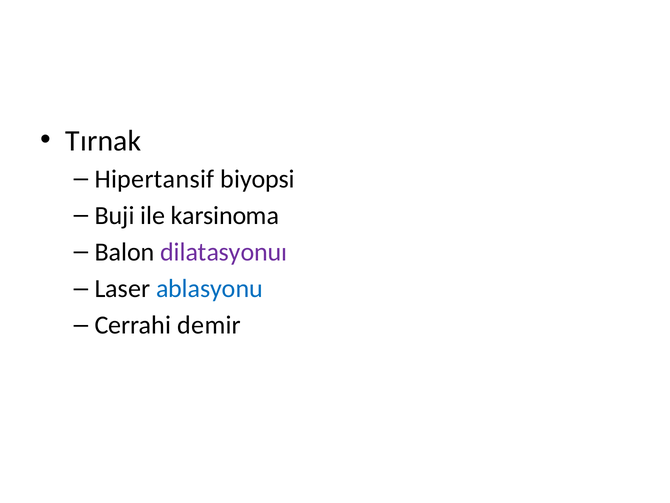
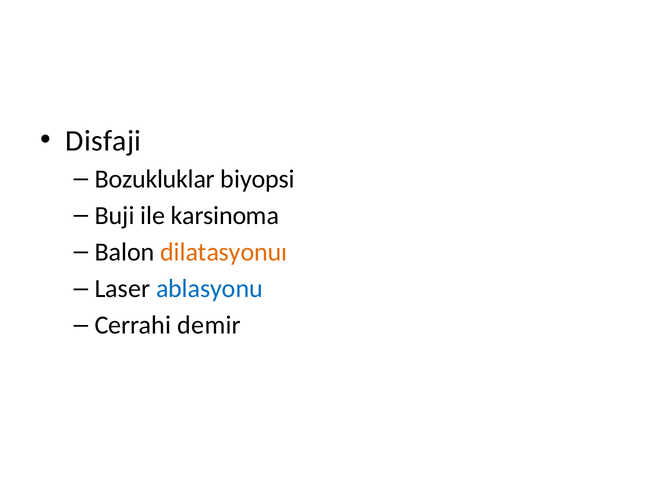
Tırnak: Tırnak -> Disfaji
Hipertansif: Hipertansif -> Bozukluklar
dilatasyonuı colour: purple -> orange
